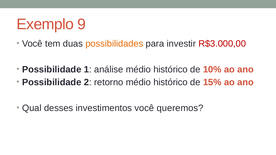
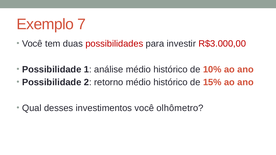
9: 9 -> 7
possibilidades colour: orange -> red
queremos: queremos -> olhômetro
